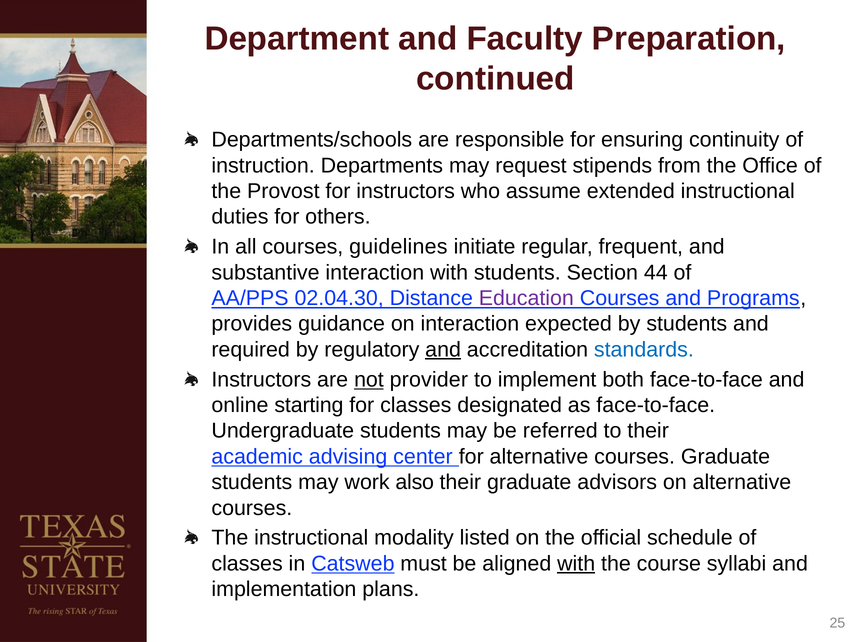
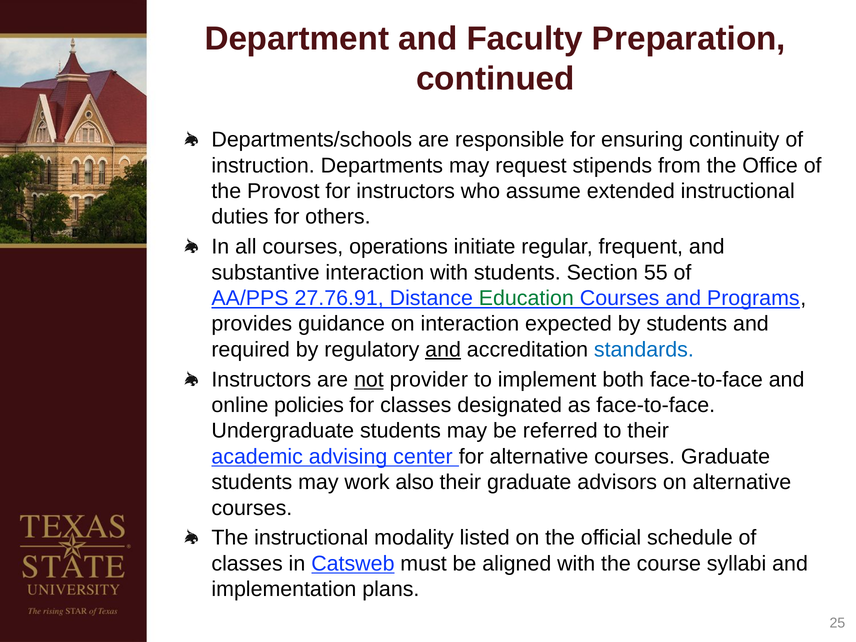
guidelines: guidelines -> operations
44: 44 -> 55
02.04.30: 02.04.30 -> 27.76.91
Education colour: purple -> green
starting: starting -> policies
with at (576, 564) underline: present -> none
